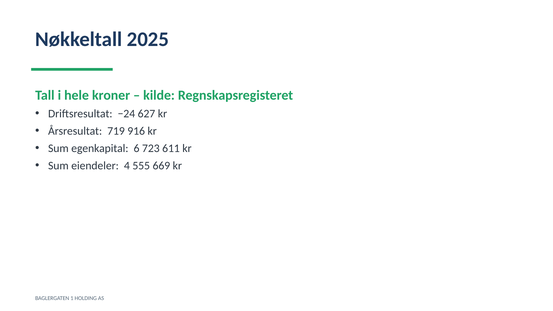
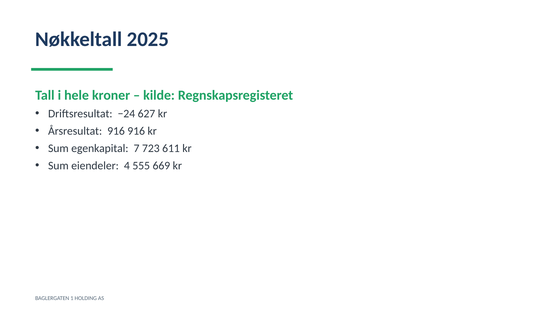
Årsresultat 719: 719 -> 916
6: 6 -> 7
